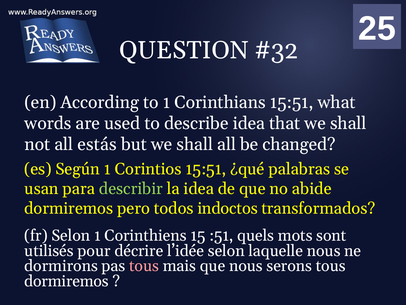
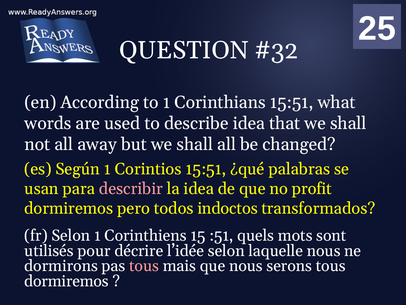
estás: estás -> away
describir colour: light green -> pink
abide: abide -> profit
